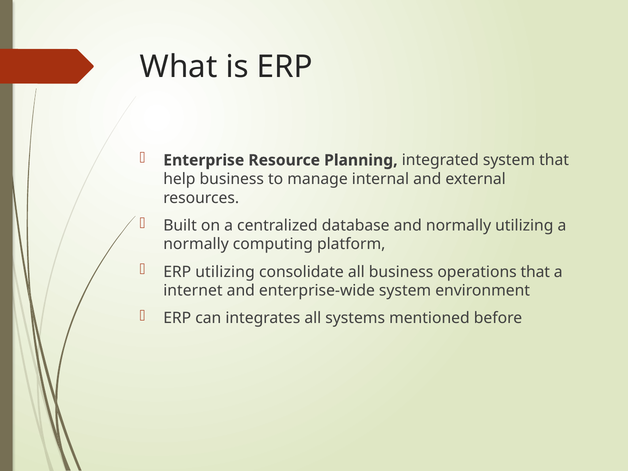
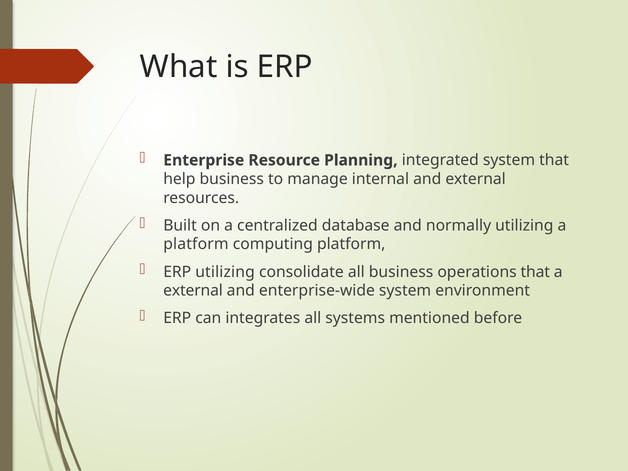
normally at (196, 244): normally -> platform
internet at (193, 291): internet -> external
